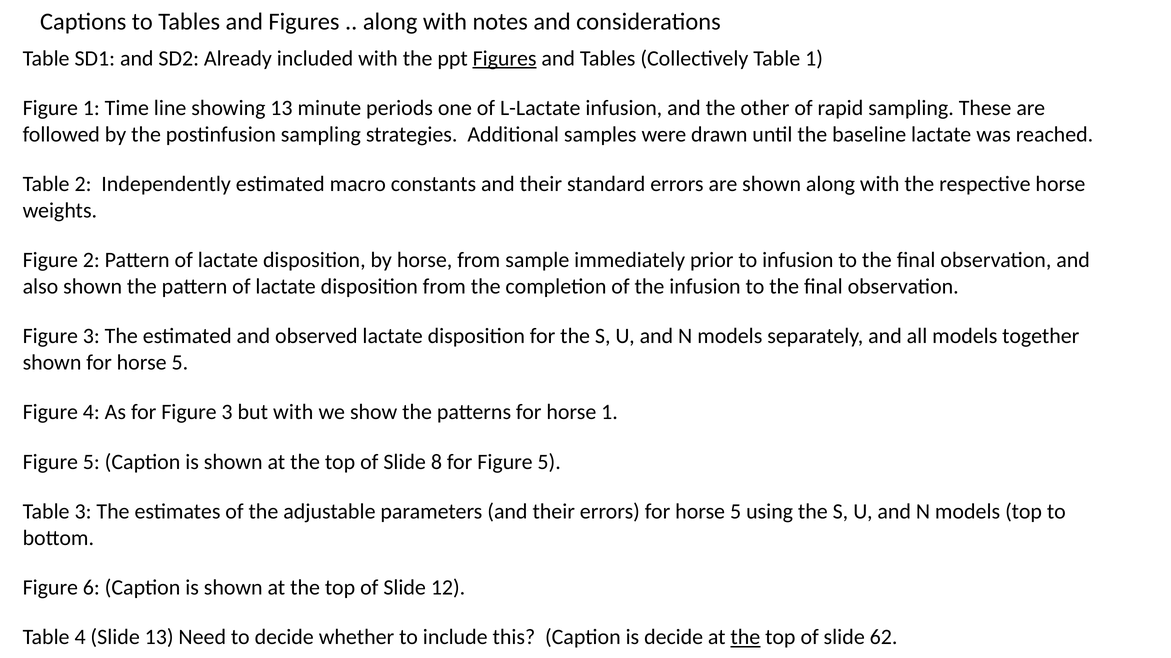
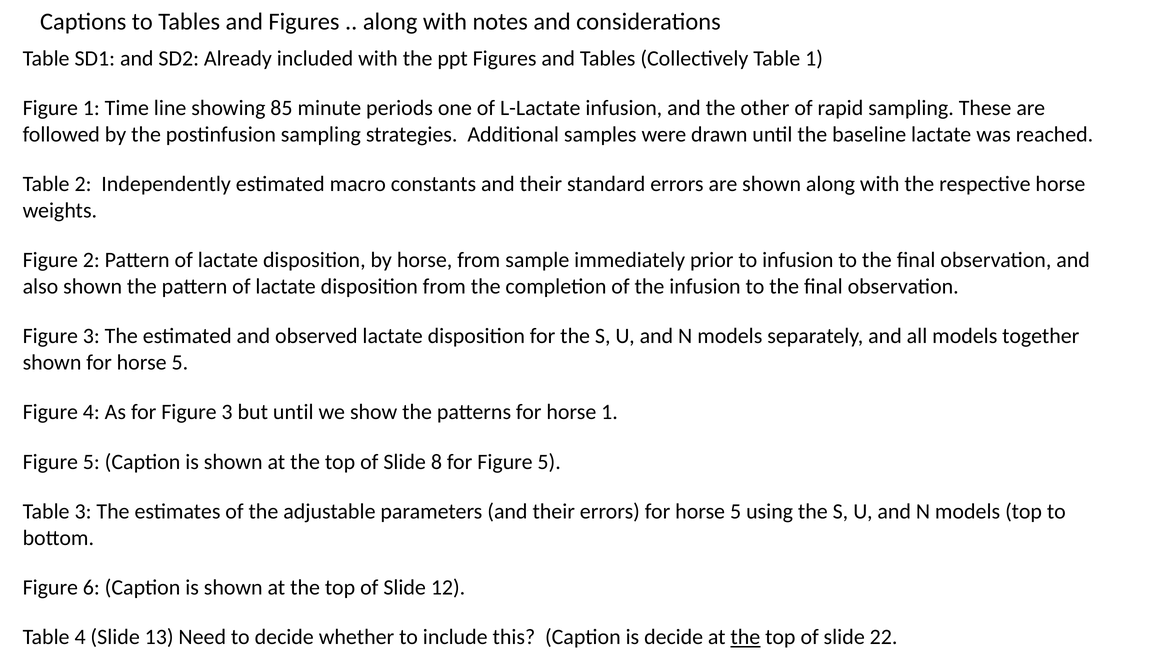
Figures at (505, 58) underline: present -> none
showing 13: 13 -> 85
but with: with -> until
62: 62 -> 22
